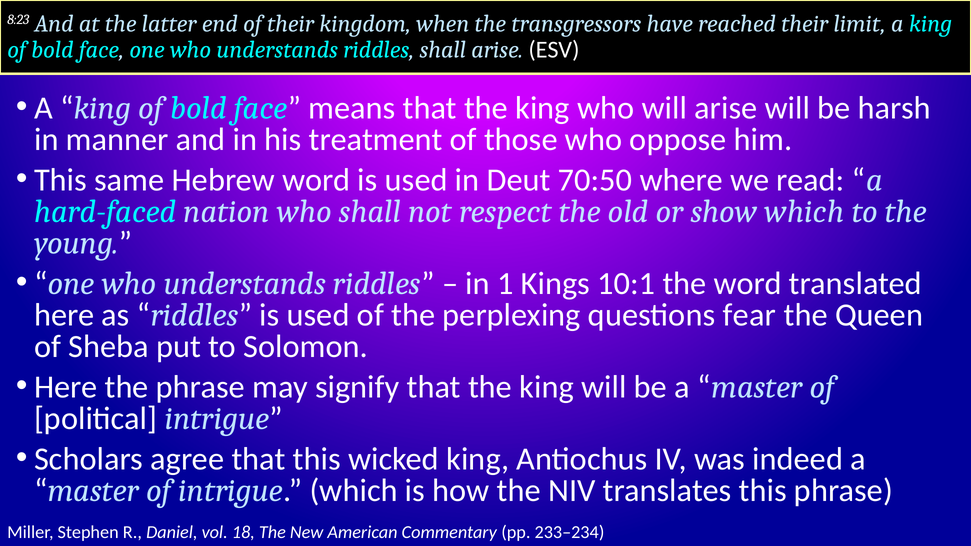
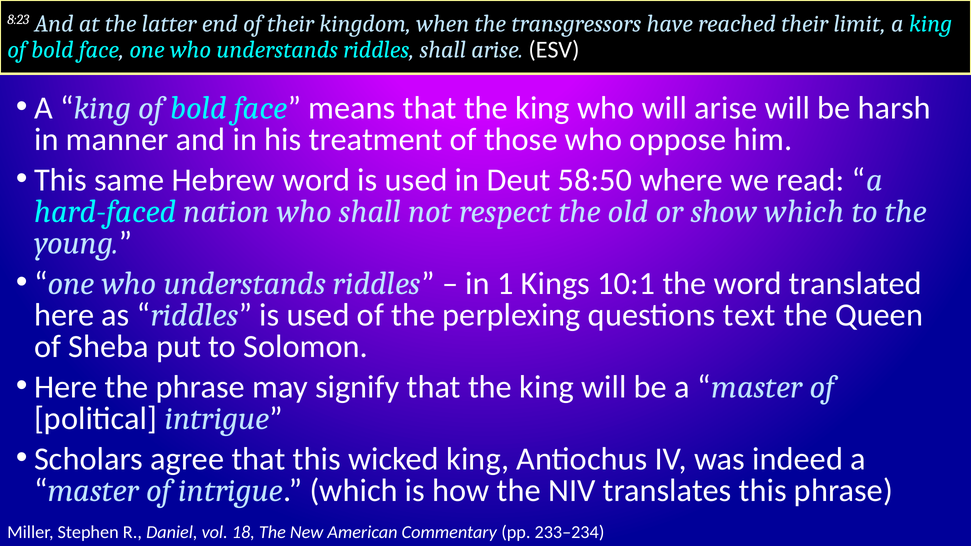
70:50: 70:50 -> 58:50
fear: fear -> text
